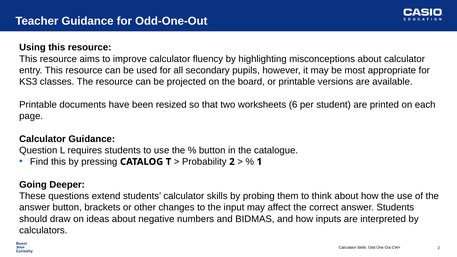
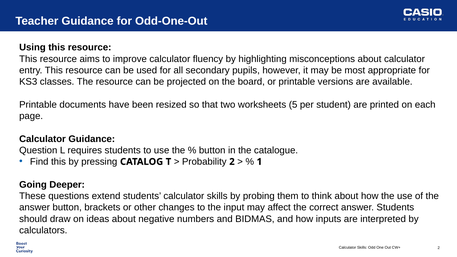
6: 6 -> 5
